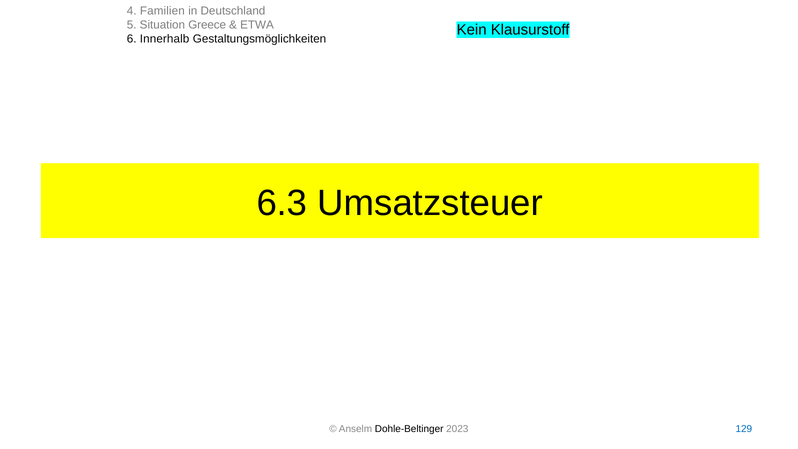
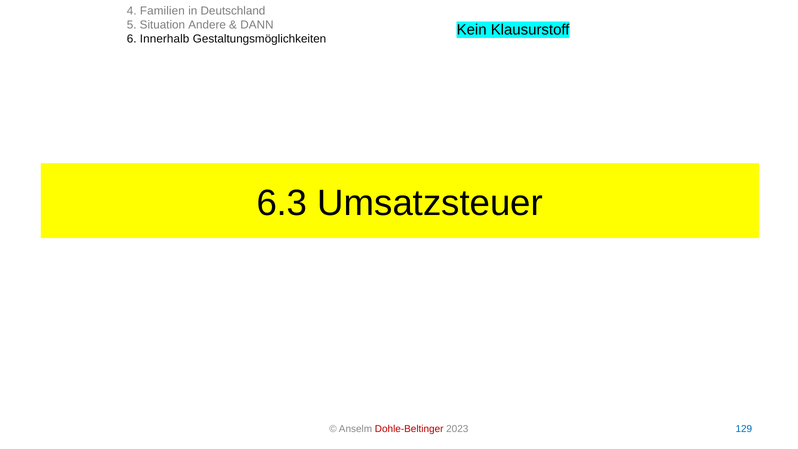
Greece: Greece -> Andere
ETWA: ETWA -> DANN
Dohle-Beltinger colour: black -> red
